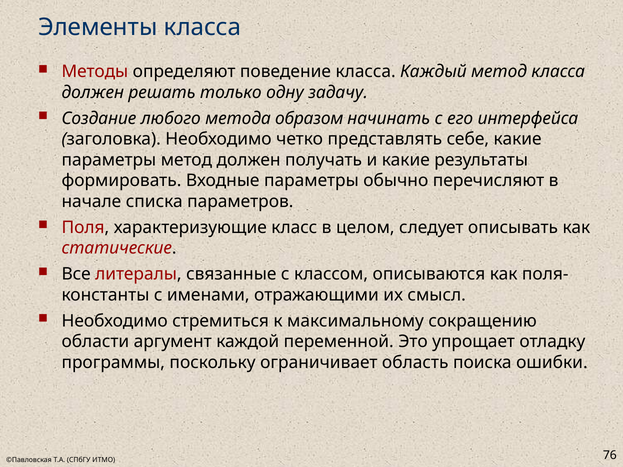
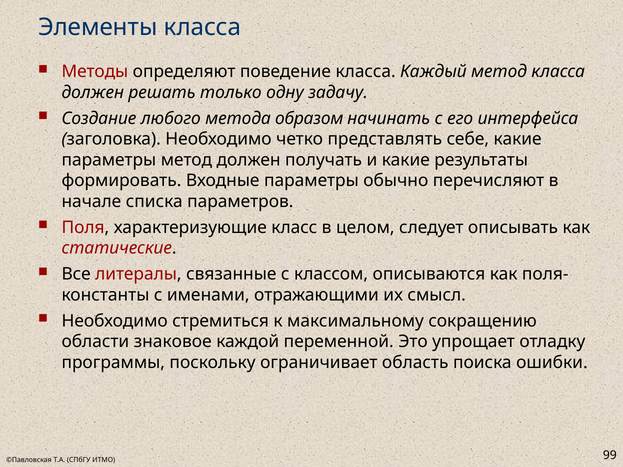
аргумент: аргумент -> знаковое
76: 76 -> 99
